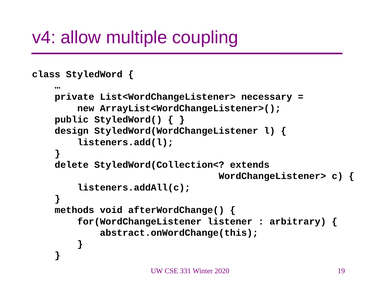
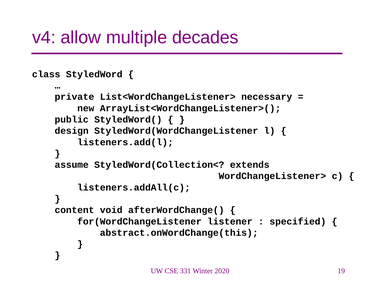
coupling: coupling -> decades
delete: delete -> assume
methods: methods -> content
arbitrary: arbitrary -> specified
